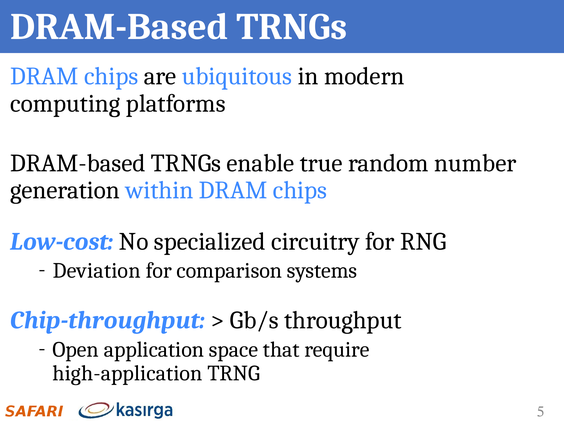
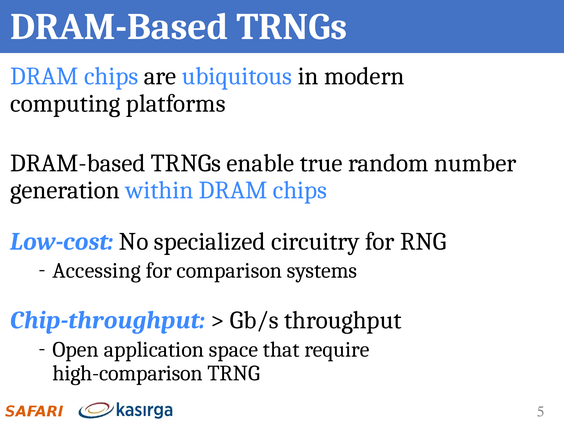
Deviation: Deviation -> Accessing
high-application: high-application -> high-comparison
